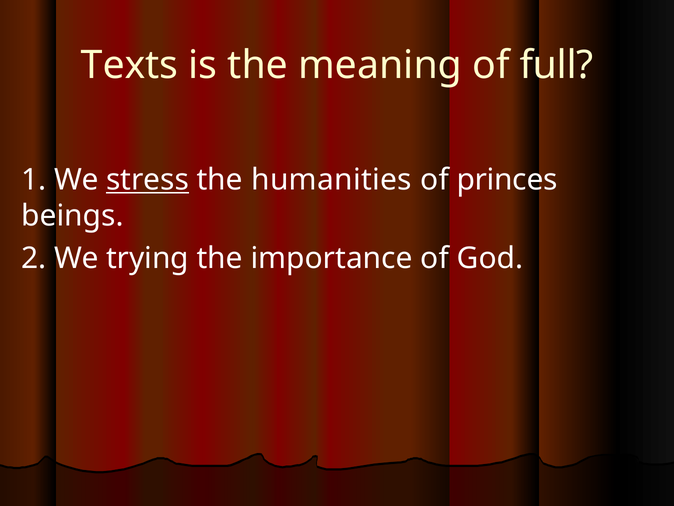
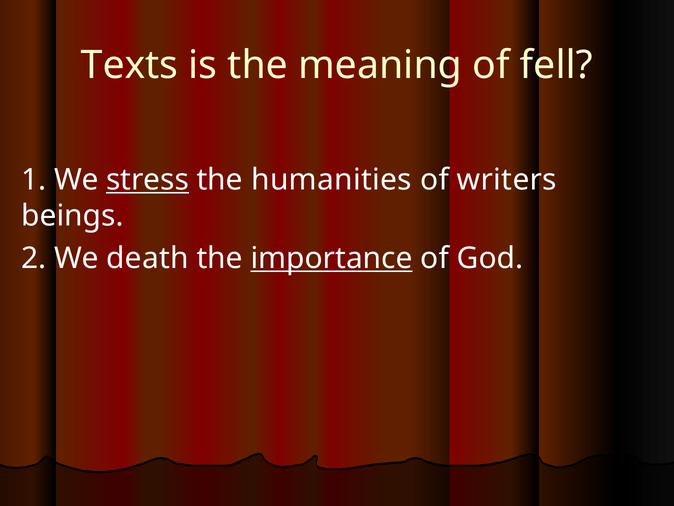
full: full -> fell
princes: princes -> writers
trying: trying -> death
importance underline: none -> present
